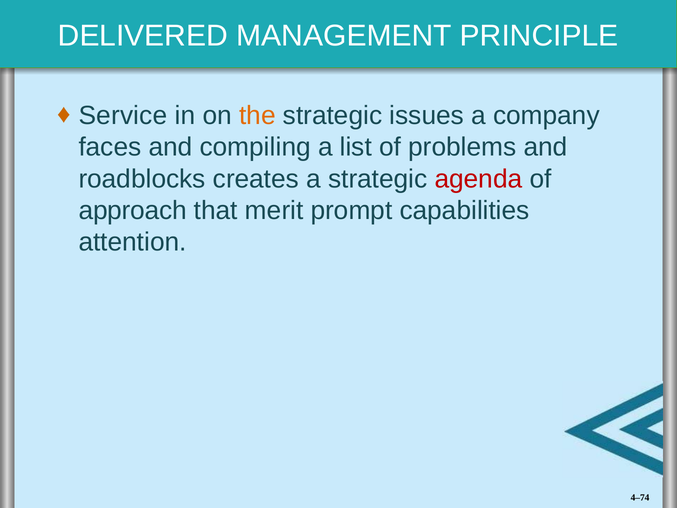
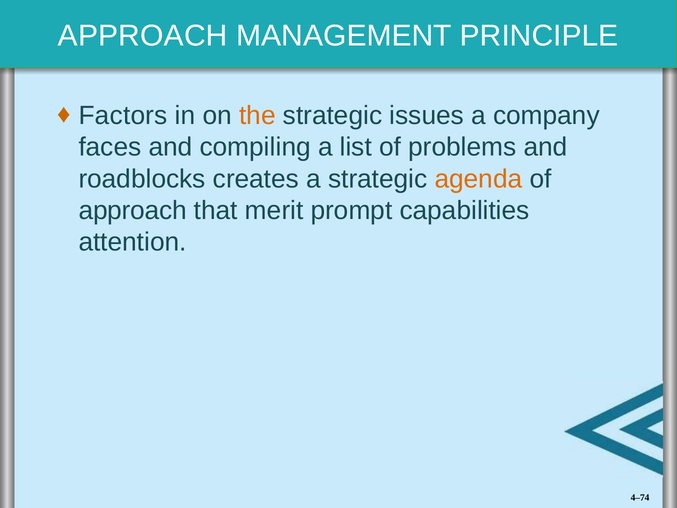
DELIVERED at (143, 36): DELIVERED -> APPROACH
Service: Service -> Factors
agenda colour: red -> orange
